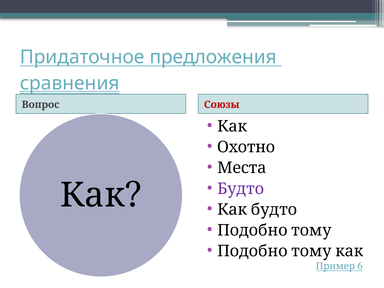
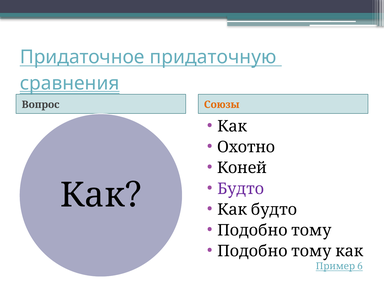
предложения: предложения -> придаточную
Союзы colour: red -> orange
Места: Места -> Коней
